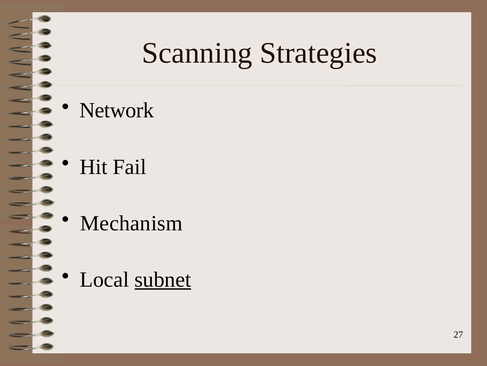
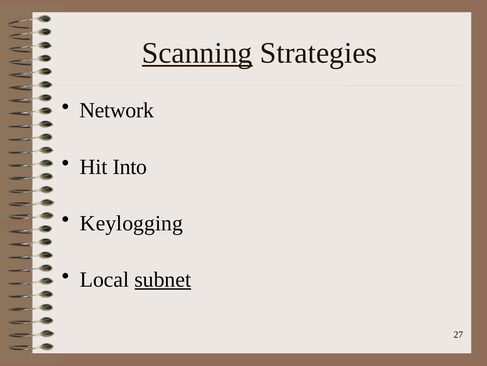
Scanning underline: none -> present
Fail: Fail -> Into
Mechanism: Mechanism -> Keylogging
